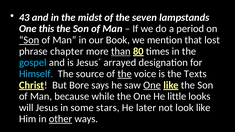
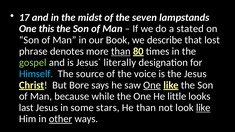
43: 43 -> 17
period: period -> stated
Son at (29, 40) underline: present -> none
mention: mention -> describe
chapter: chapter -> denotes
gospel colour: light blue -> light green
arrayed: arrayed -> literally
the at (125, 74) underline: present -> none
the Texts: Texts -> Jesus
will: will -> last
He later: later -> than
like at (203, 108) underline: none -> present
